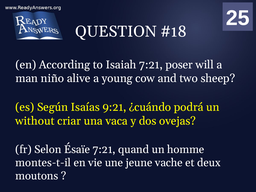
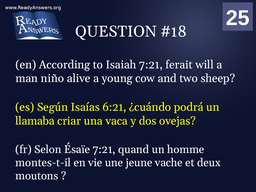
poser: poser -> ferait
9:21: 9:21 -> 6:21
without: without -> llamaba
